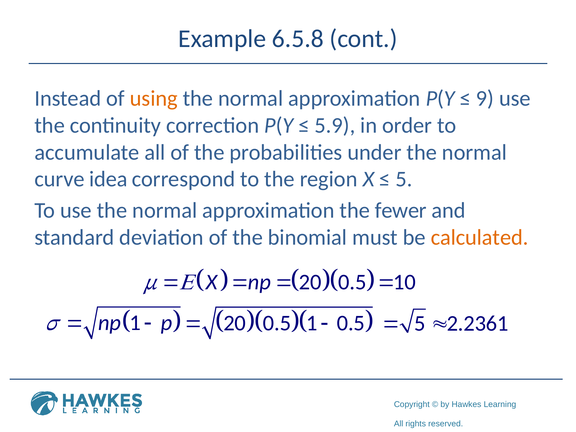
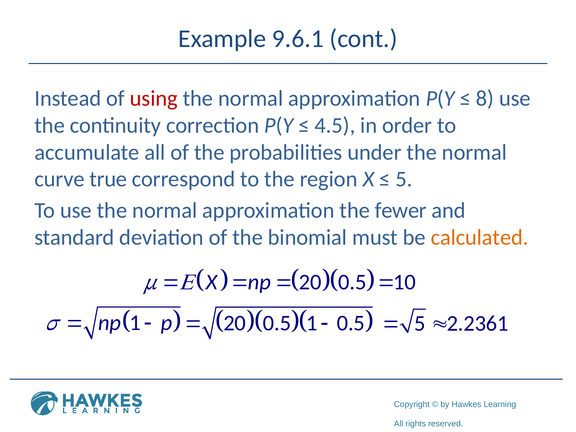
6.5.8: 6.5.8 -> 9.6.1
using colour: orange -> red
9: 9 -> 8
5.9: 5.9 -> 4.5
idea: idea -> true
